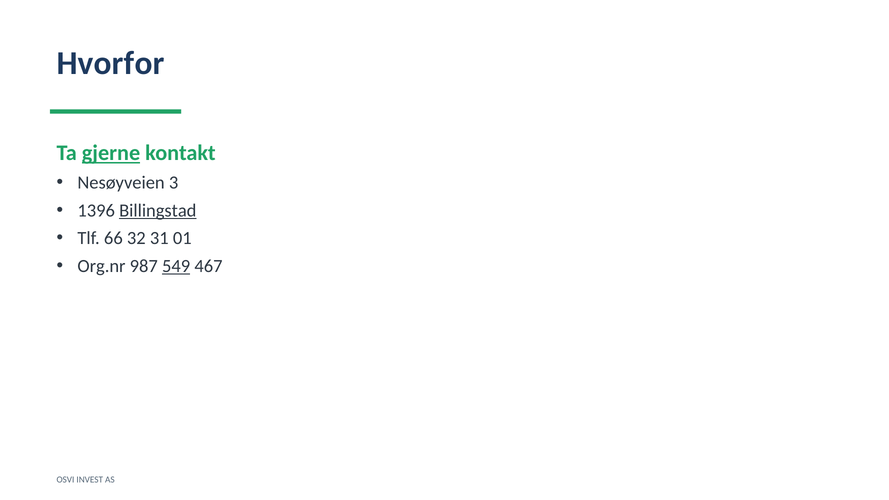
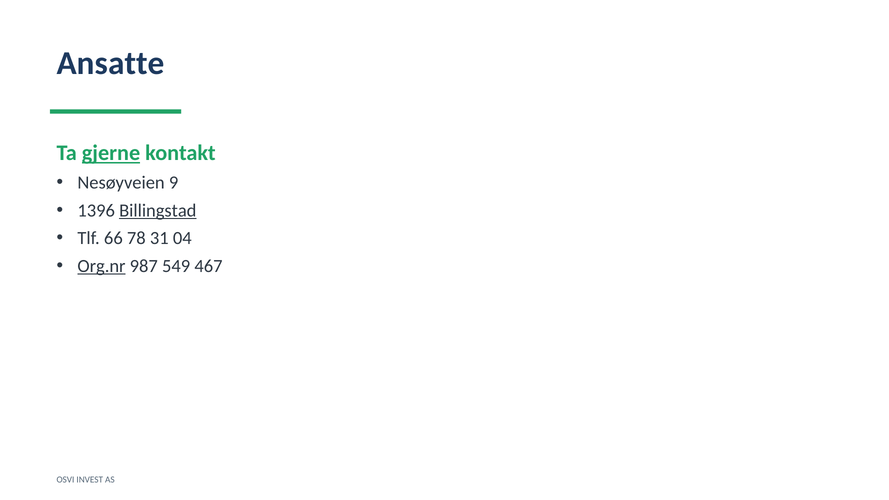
Hvorfor: Hvorfor -> Ansatte
3: 3 -> 9
32: 32 -> 78
01: 01 -> 04
Org.nr underline: none -> present
549 underline: present -> none
